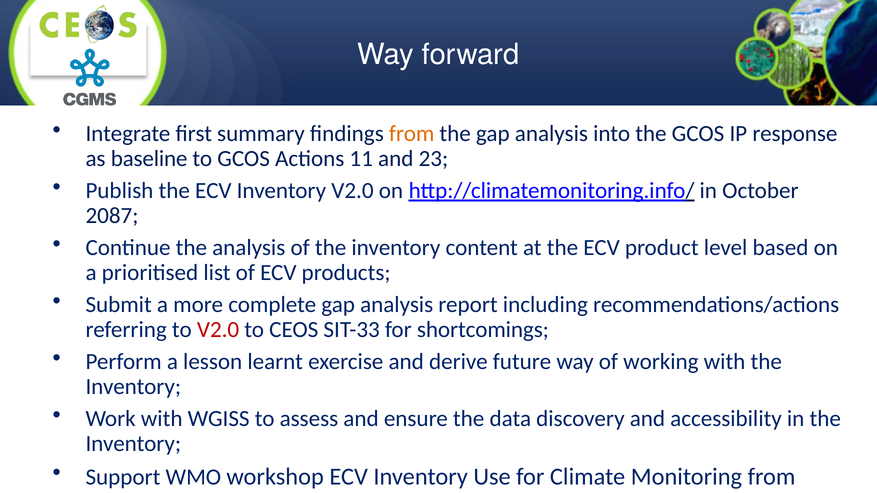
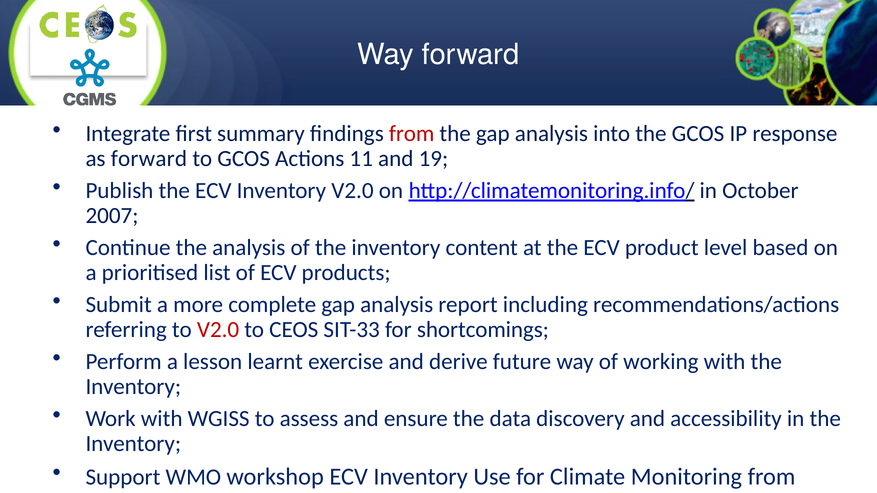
from at (412, 134) colour: orange -> red
as baseline: baseline -> forward
23: 23 -> 19
2087: 2087 -> 2007
